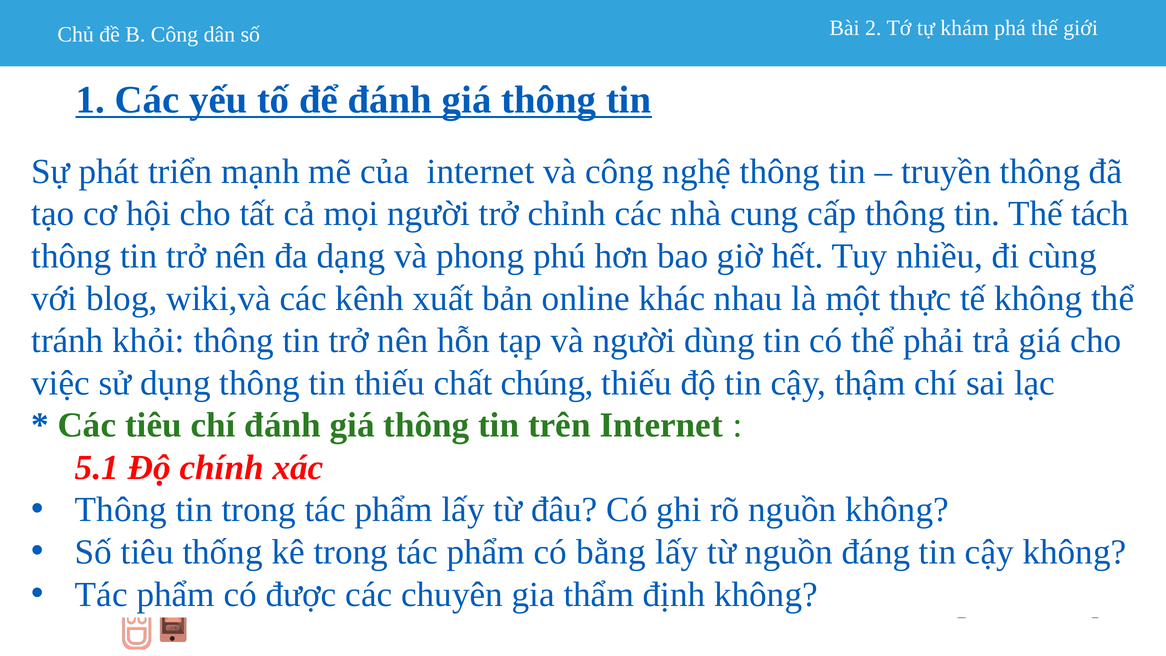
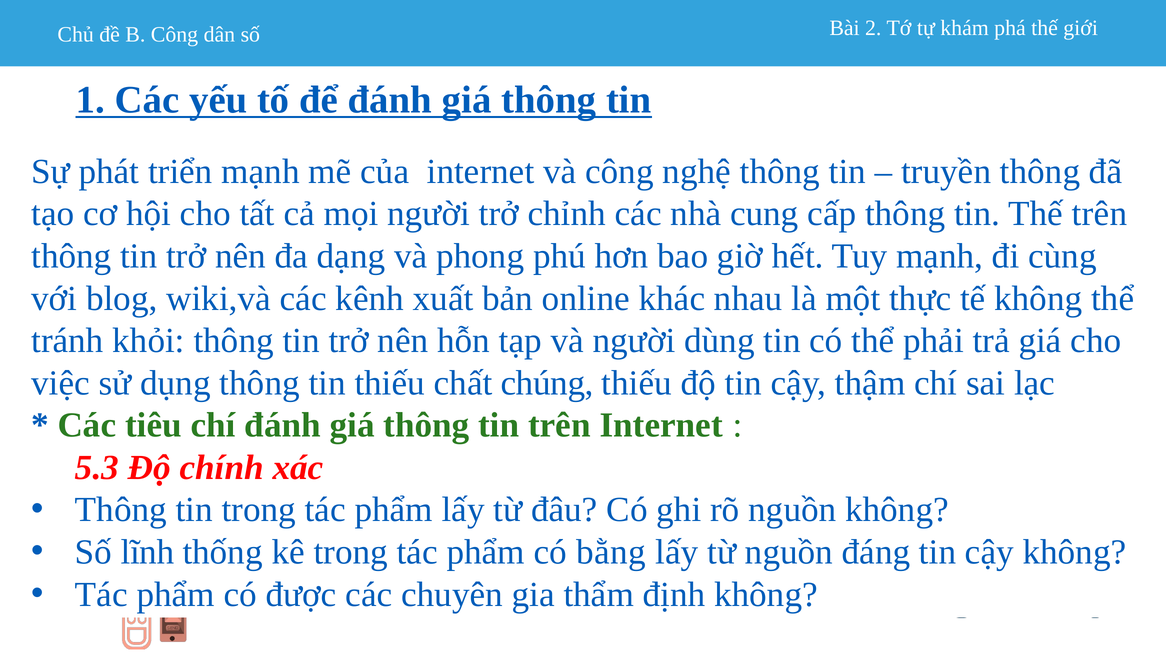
Thế tách: tách -> trên
Tuy nhiều: nhiều -> mạnh
5.1: 5.1 -> 5.3
Số tiêu: tiêu -> lĩnh
